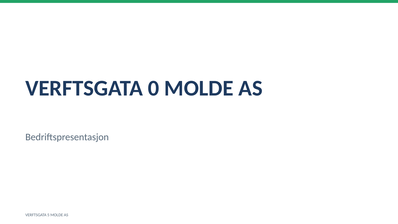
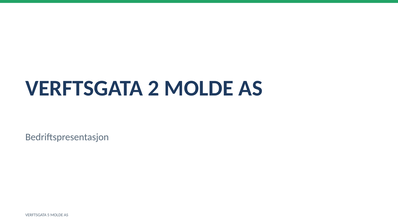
0: 0 -> 2
